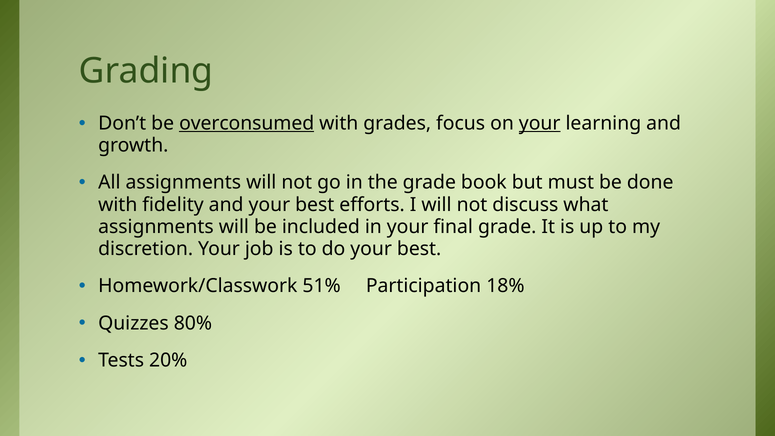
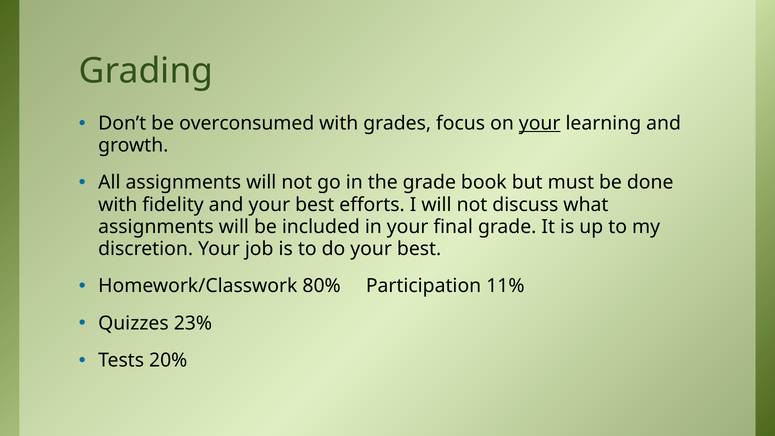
overconsumed underline: present -> none
51%: 51% -> 80%
18%: 18% -> 11%
80%: 80% -> 23%
